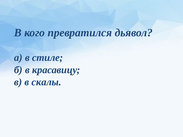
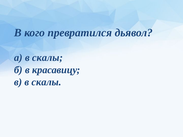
а в стиле: стиле -> скалы
